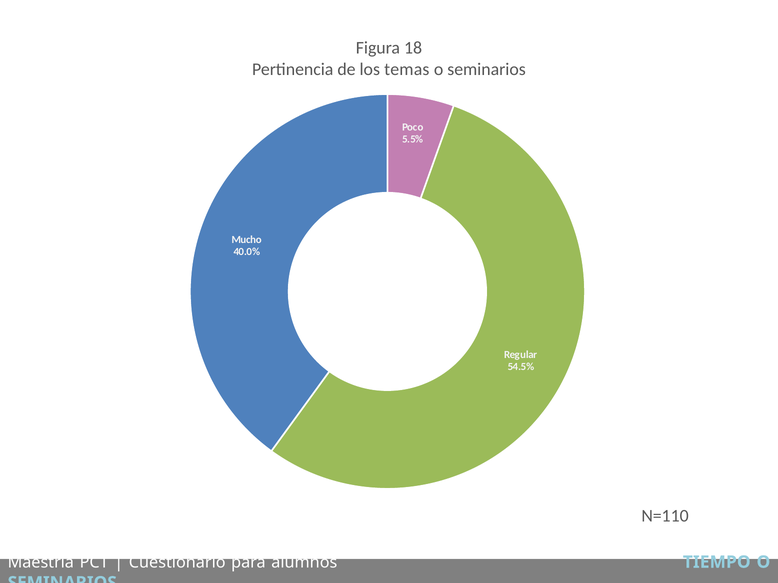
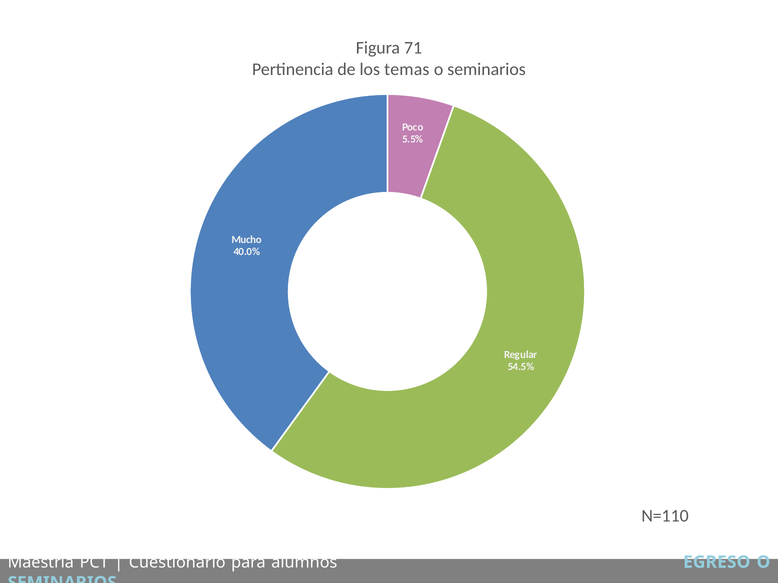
18: 18 -> 71
TIEMPO: TIEMPO -> EGRESO
